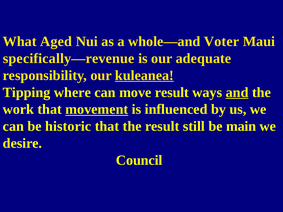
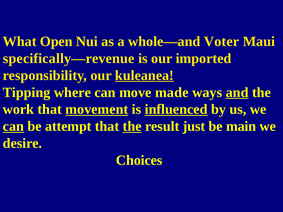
Aged: Aged -> Open
adequate: adequate -> imported
move result: result -> made
influenced underline: none -> present
can at (13, 126) underline: none -> present
historic: historic -> attempt
the at (132, 126) underline: none -> present
still: still -> just
Council: Council -> Choices
